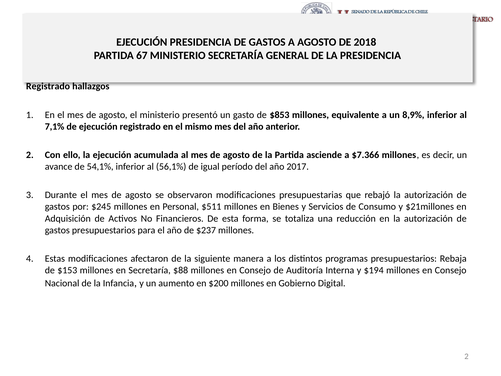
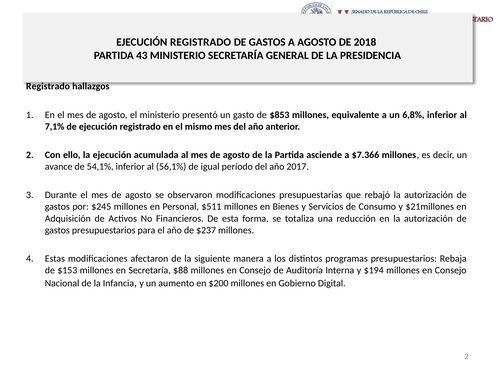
PRESIDENCIA at (201, 42): PRESIDENCIA -> REGISTRADO
67: 67 -> 43
8,9%: 8,9% -> 6,8%
